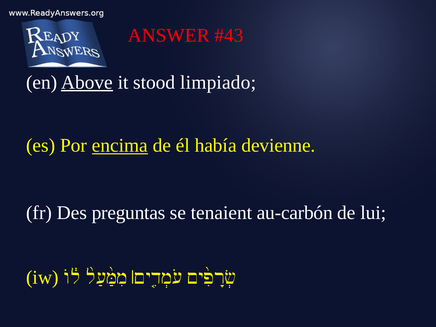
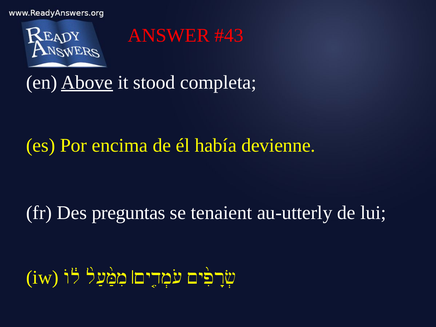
limpiado: limpiado -> completa
encima underline: present -> none
au-carbón: au-carbón -> au-utterly
